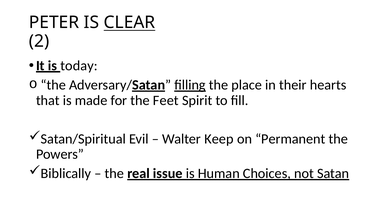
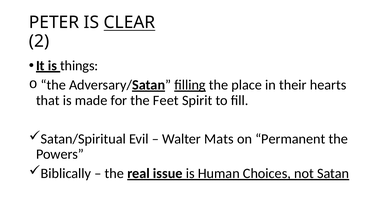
today: today -> things
Keep: Keep -> Mats
